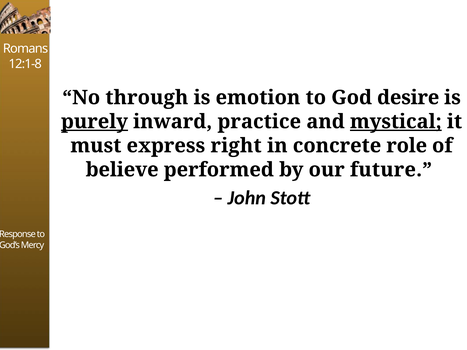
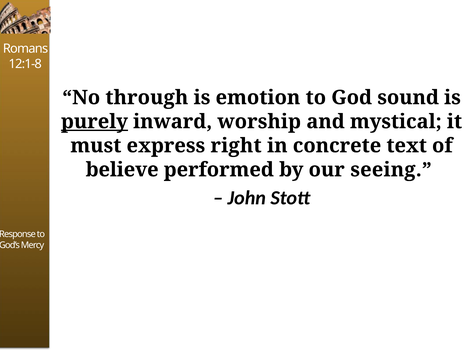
desire: desire -> sound
practice: practice -> worship
mystical underline: present -> none
role: role -> text
future: future -> seeing
